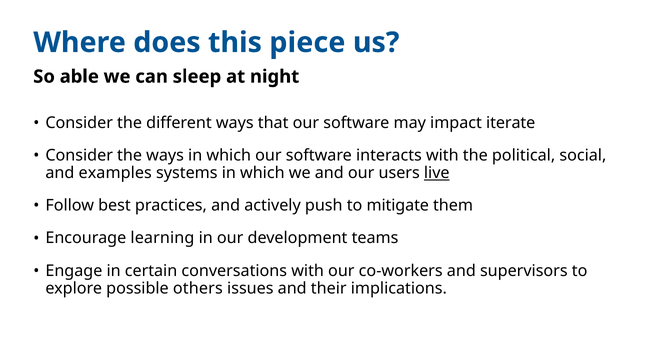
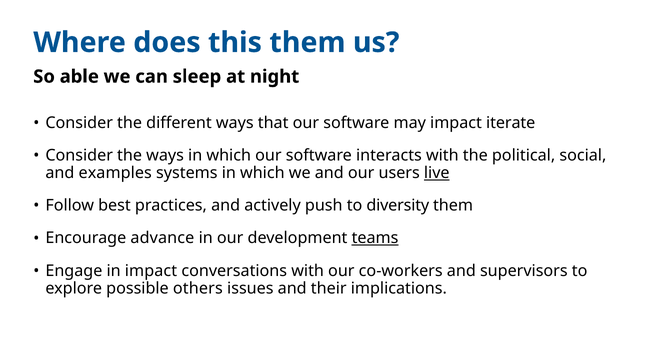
this piece: piece -> them
mitigate: mitigate -> diversity
learning: learning -> advance
teams underline: none -> present
in certain: certain -> impact
